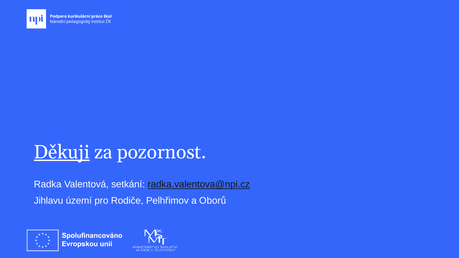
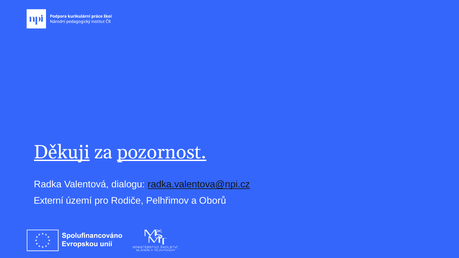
pozornost underline: none -> present
setkání: setkání -> dialogu
Jihlavu: Jihlavu -> Externí
